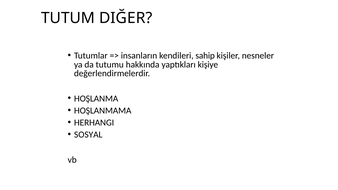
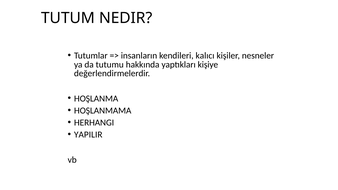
DIĞER: DIĞER -> NEDIR
sahip: sahip -> kalıcı
SOSYAL: SOSYAL -> YAPILIR
